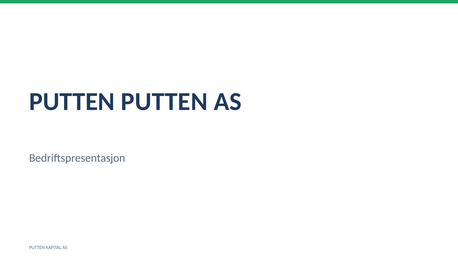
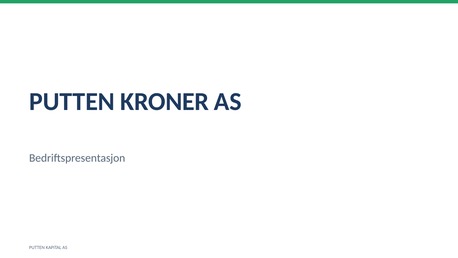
PUTTEN PUTTEN: PUTTEN -> KRONER
